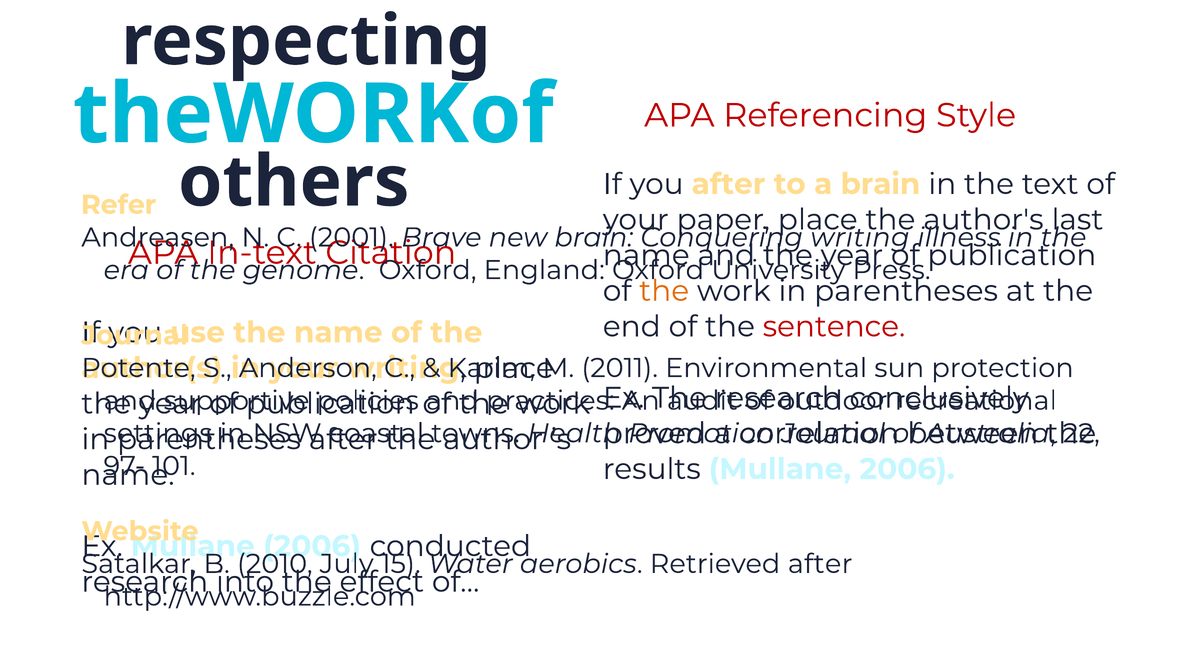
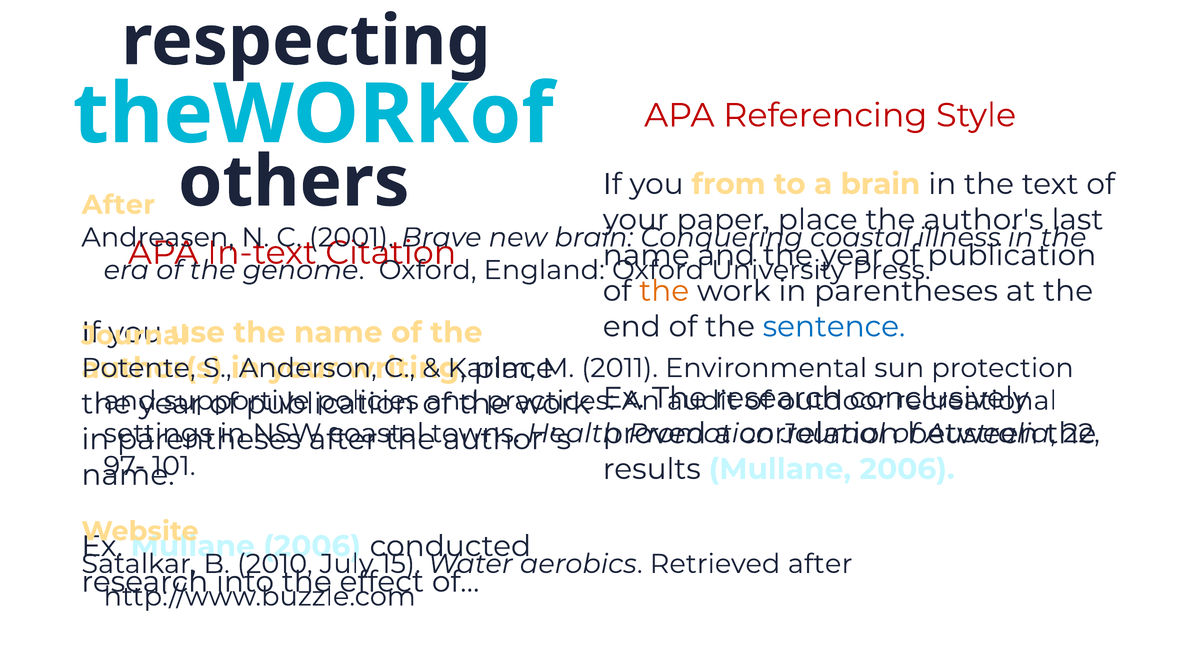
you after: after -> from
Refer at (119, 205): Refer -> After
writing at (860, 237): writing -> coastal
sentence colour: red -> blue
